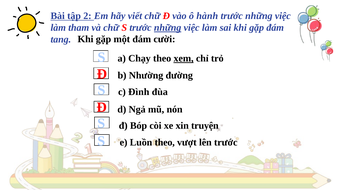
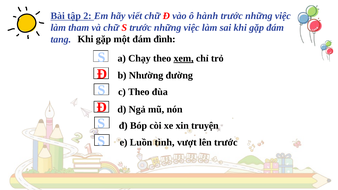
những at (168, 28) underline: present -> none
cười: cười -> đình
c Đình: Đình -> Theo
Luồn theo: theo -> tình
